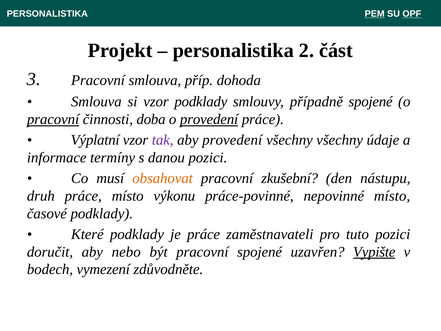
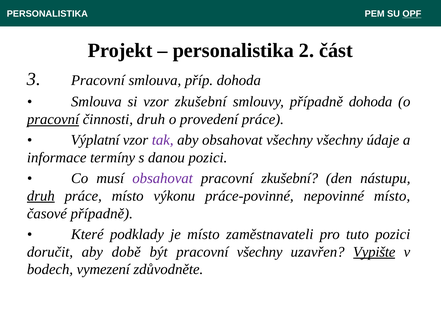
PEM underline: present -> none
vzor podklady: podklady -> zkušební
případně spojené: spojené -> dohoda
činnosti doba: doba -> druh
provedení at (209, 119) underline: present -> none
aby provedení: provedení -> obsahovat
obsahovat at (163, 178) colour: orange -> purple
druh at (41, 196) underline: none -> present
časové podklady: podklady -> případně
je práce: práce -> místo
nebo: nebo -> době
pracovní spojené: spojené -> všechny
